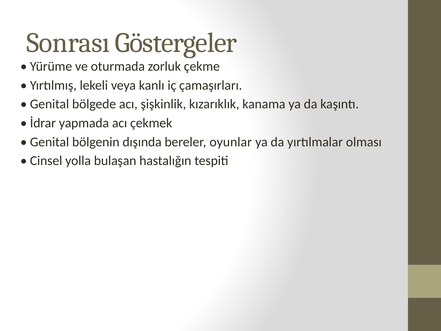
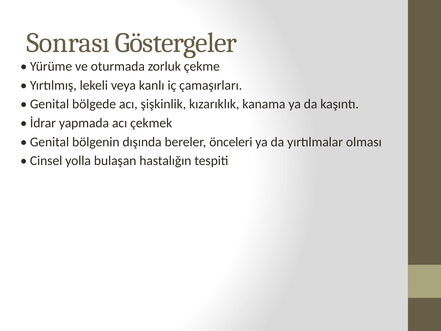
oyunlar: oyunlar -> önceleri
